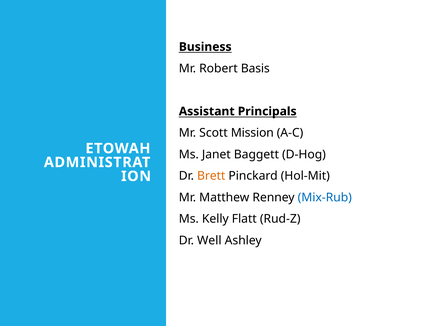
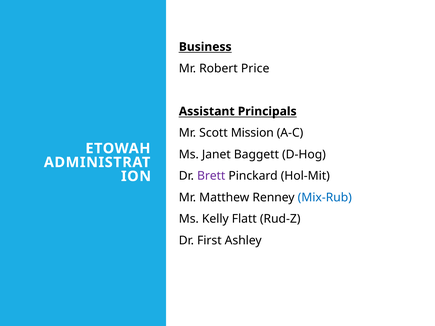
Basis: Basis -> Price
Brett colour: orange -> purple
Well: Well -> First
